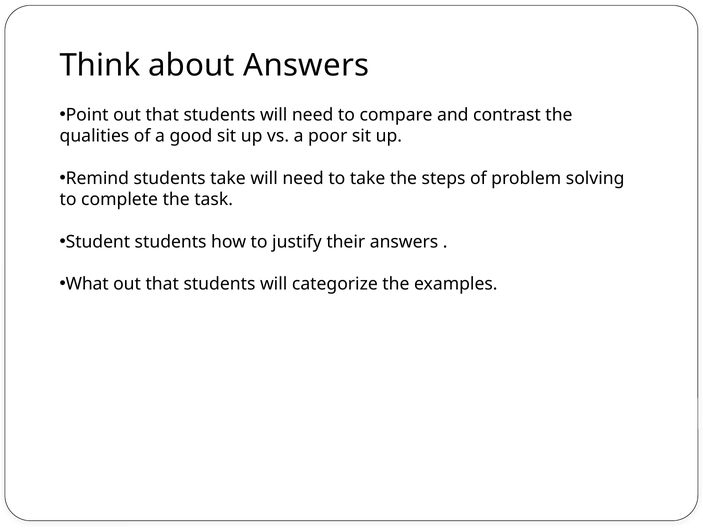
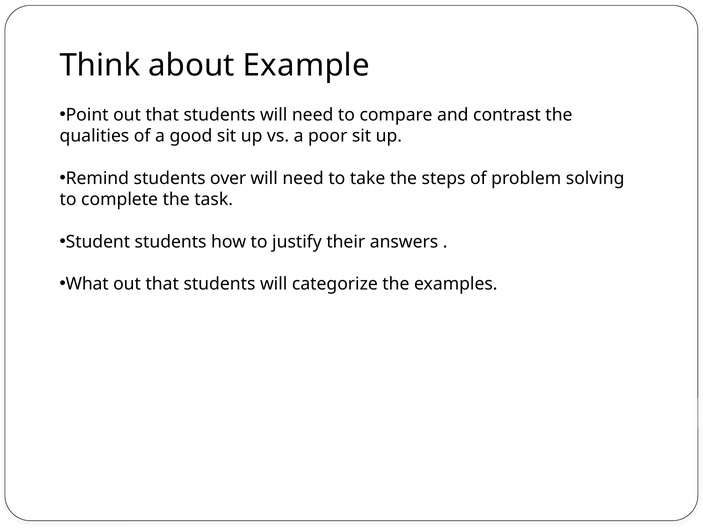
about Answers: Answers -> Example
students take: take -> over
